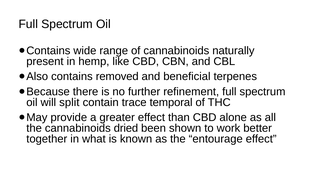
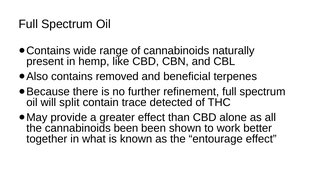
temporal: temporal -> detected
cannabinoids dried: dried -> been
